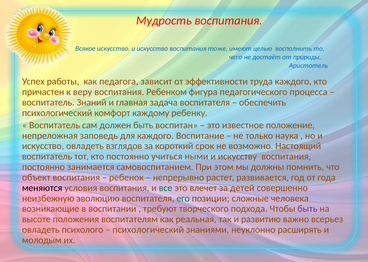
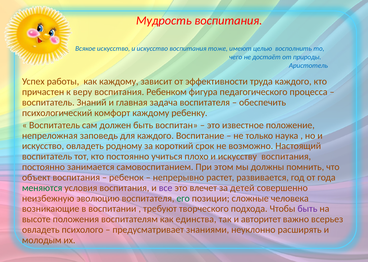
как педагога: педагога -> каждому
взглядов: взглядов -> родному
ными: ными -> плохо
меняются colour: black -> green
все colour: green -> purple
реальная: реальная -> единства
развитию: развитию -> авторитет
психологический at (148, 230): психологический -> предусматривает
